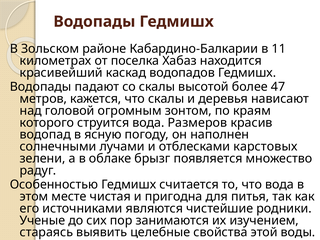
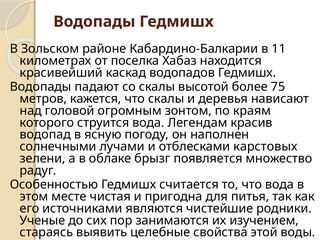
47: 47 -> 75
Размеров: Размеров -> Легендам
